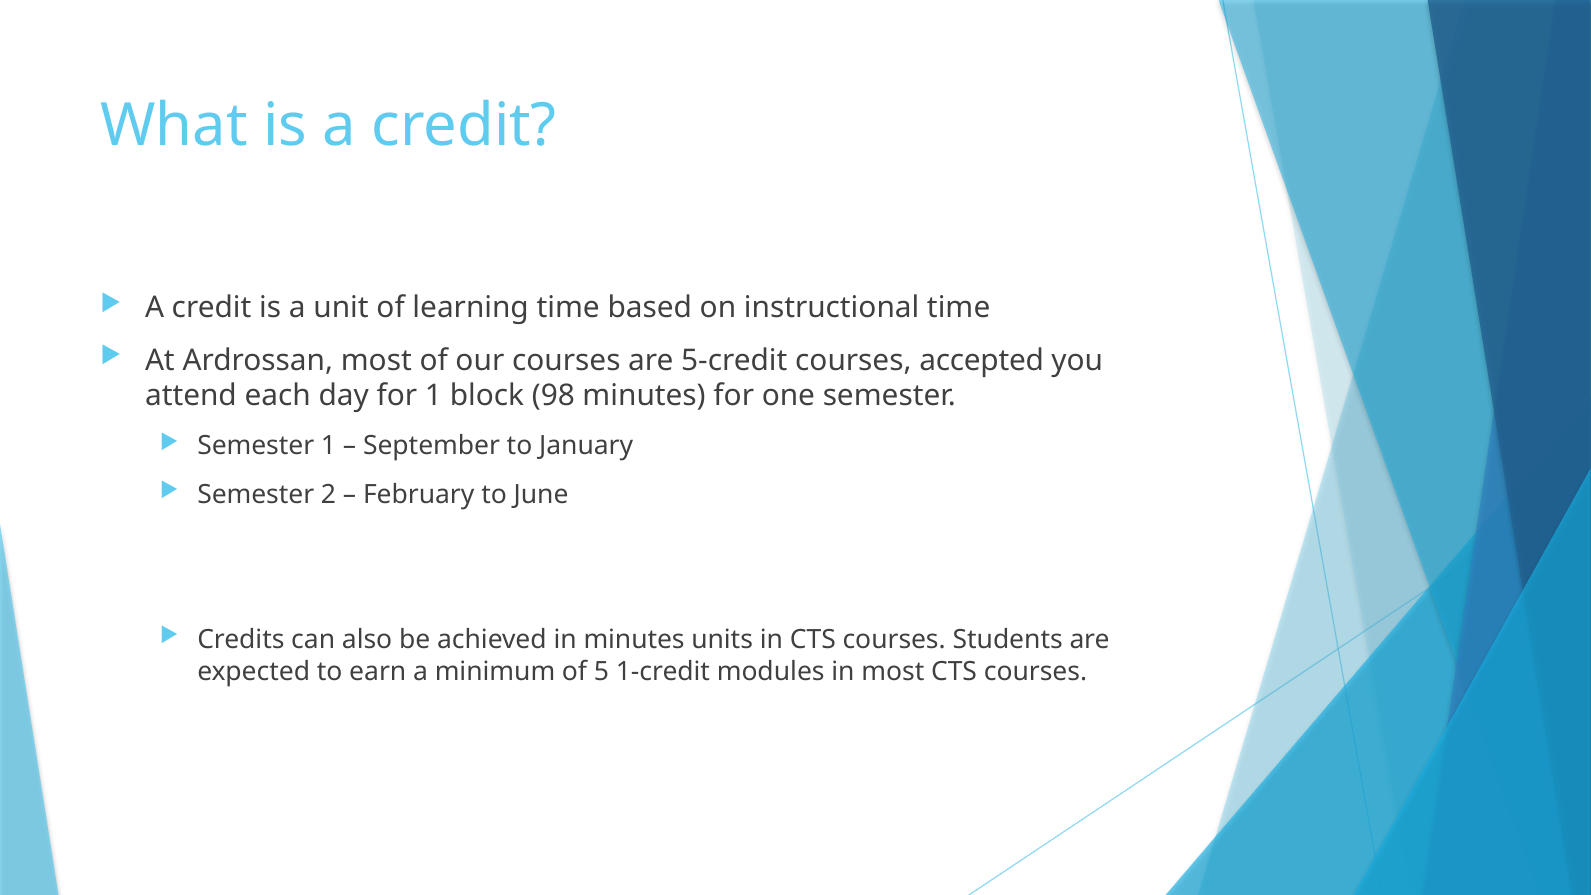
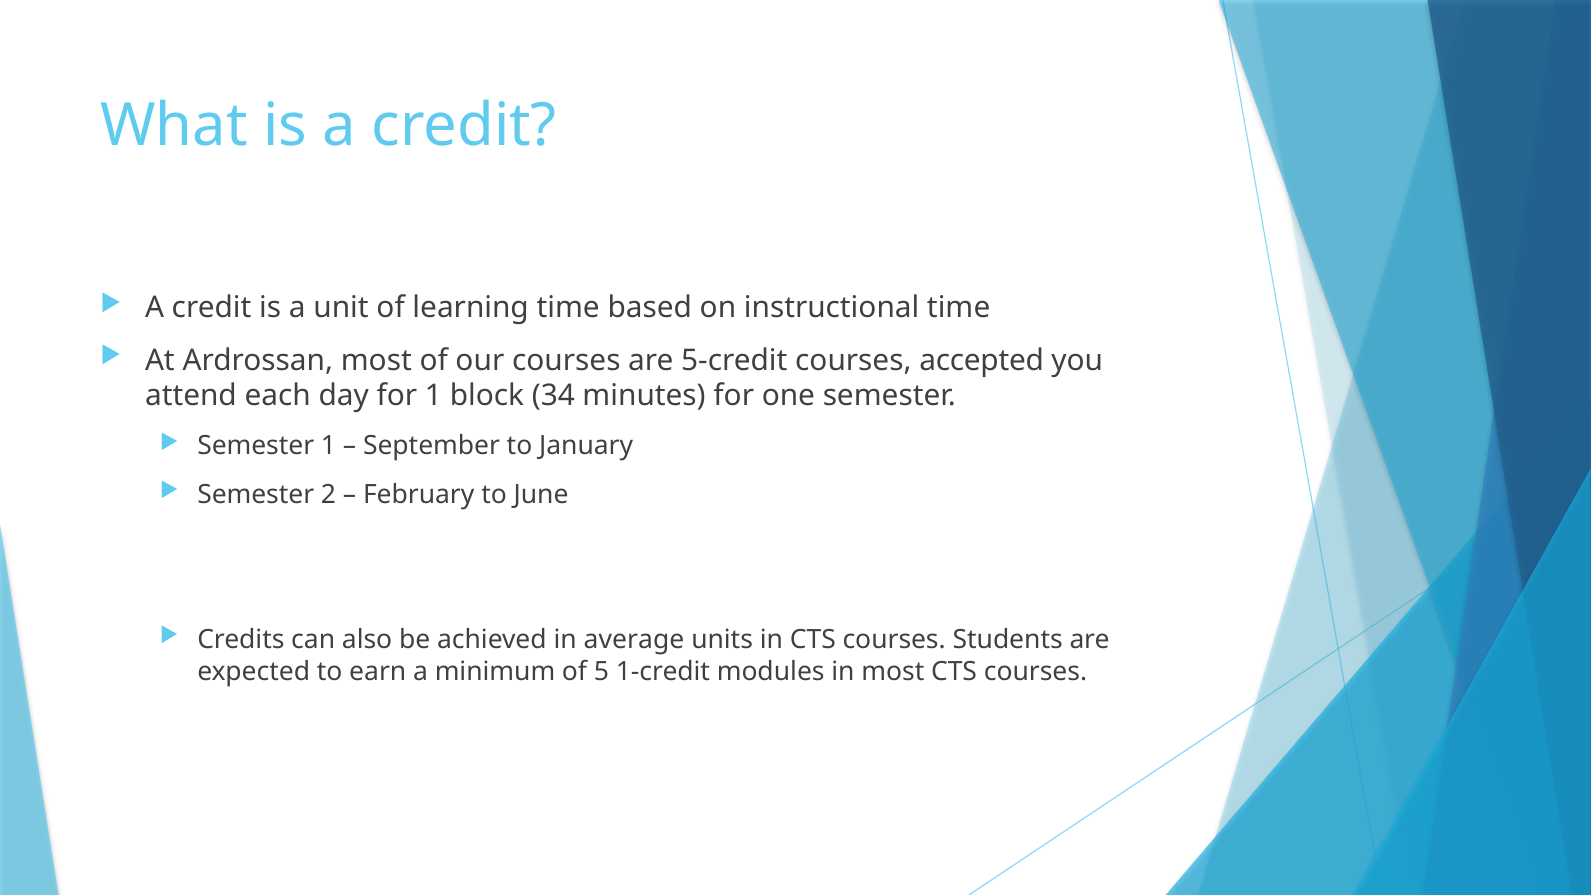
98: 98 -> 34
in minutes: minutes -> average
